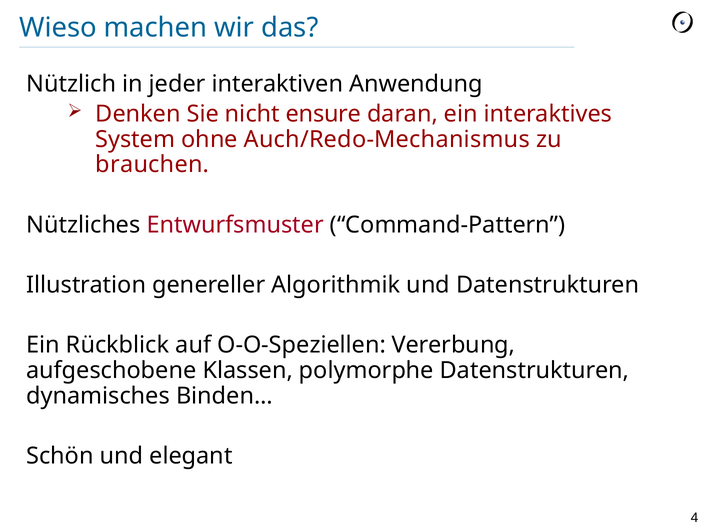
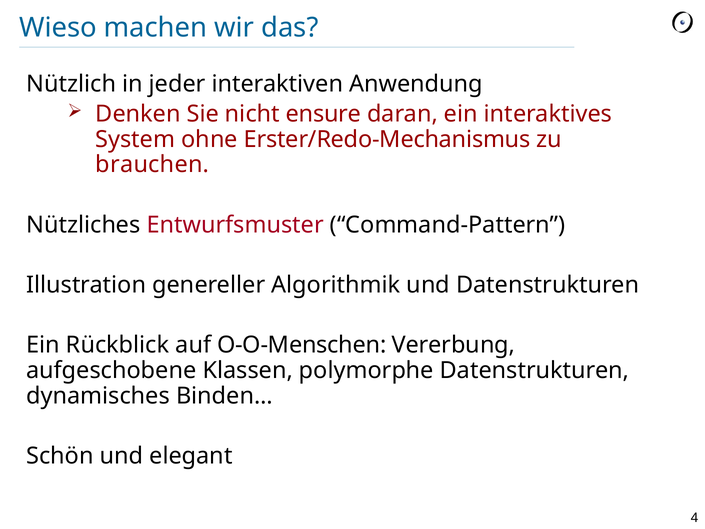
Auch/Redo-Mechanismus: Auch/Redo-Mechanismus -> Erster/Redo-Mechanismus
O-O-Speziellen: O-O-Speziellen -> O-O-Menschen
